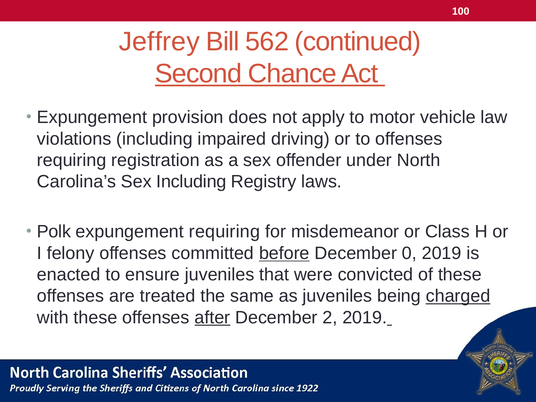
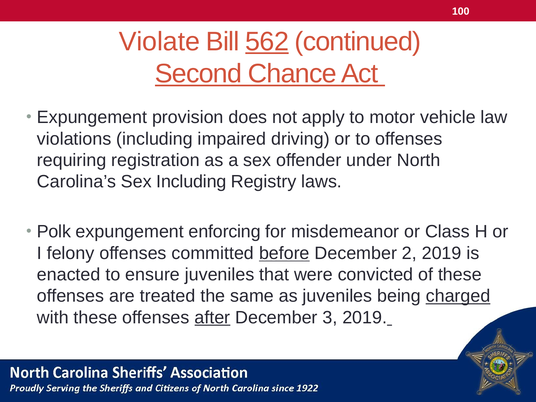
Jeffrey: Jeffrey -> Violate
562 underline: none -> present
expungement requiring: requiring -> enforcing
0: 0 -> 2
2: 2 -> 3
